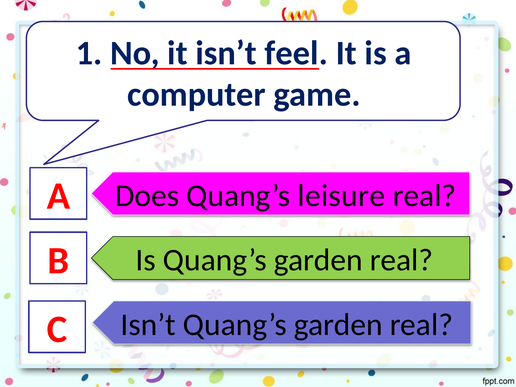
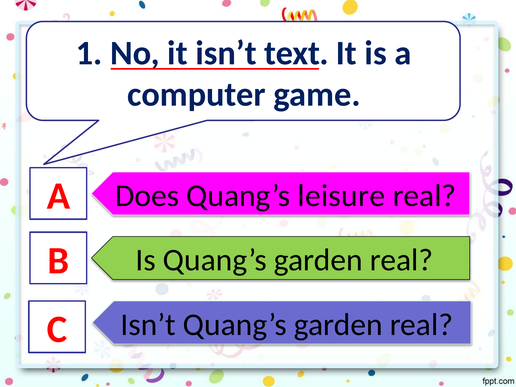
feel: feel -> text
